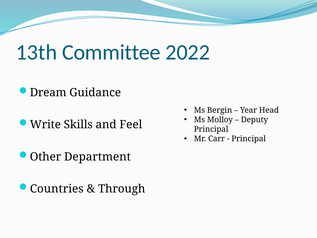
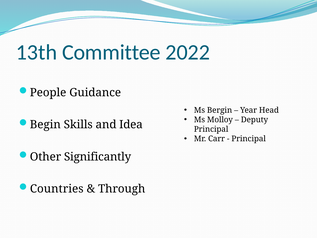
Dream: Dream -> People
Write: Write -> Begin
Feel: Feel -> Idea
Department: Department -> Significantly
